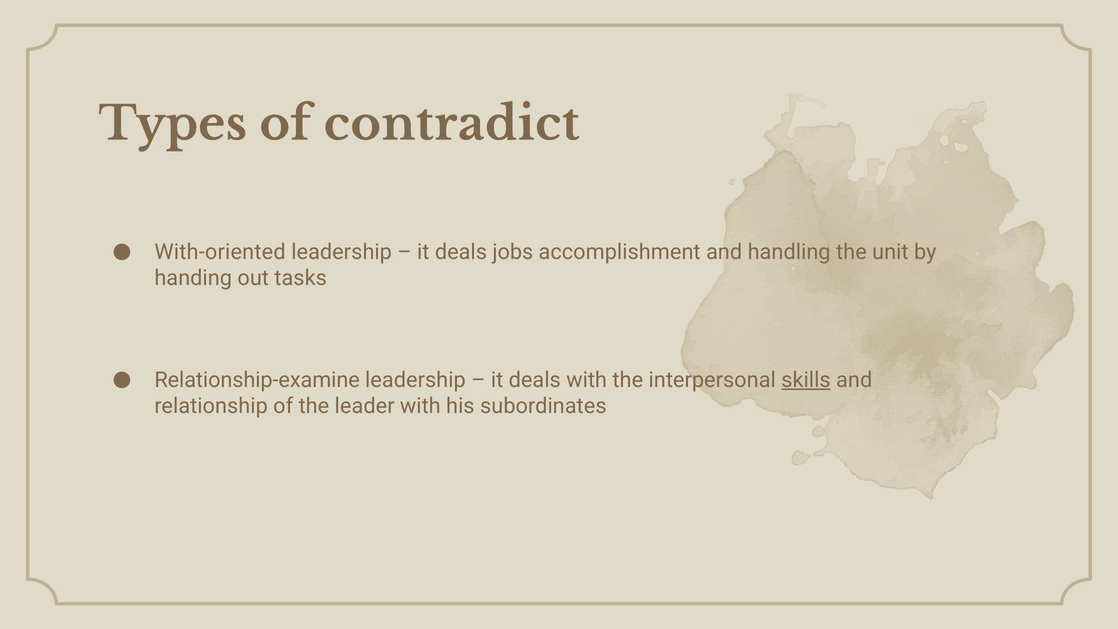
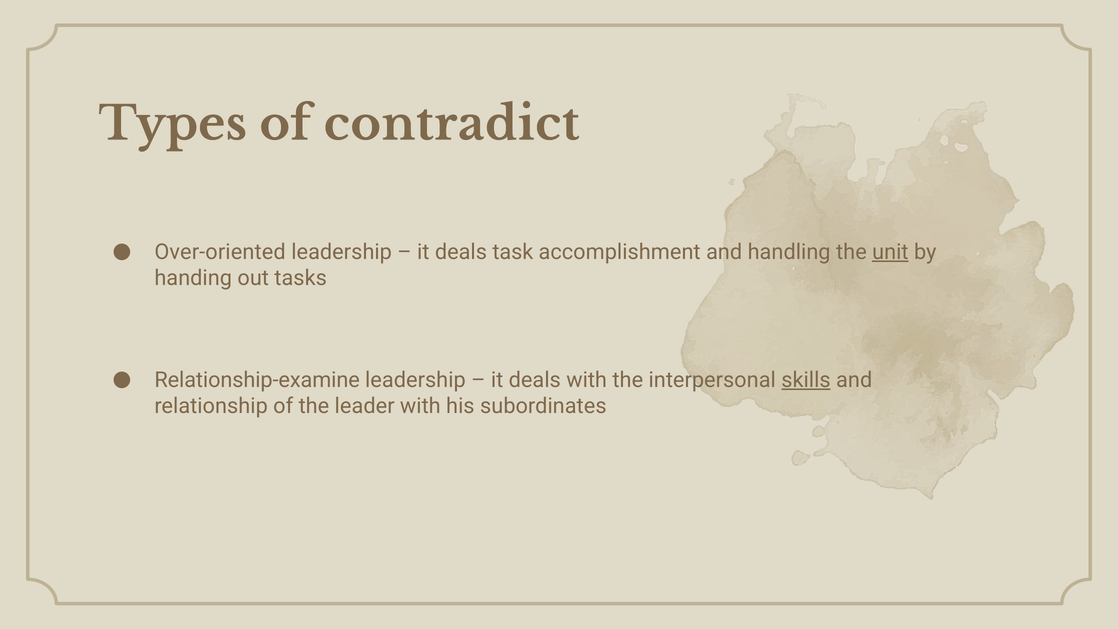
With-oriented: With-oriented -> Over-oriented
jobs: jobs -> task
unit underline: none -> present
